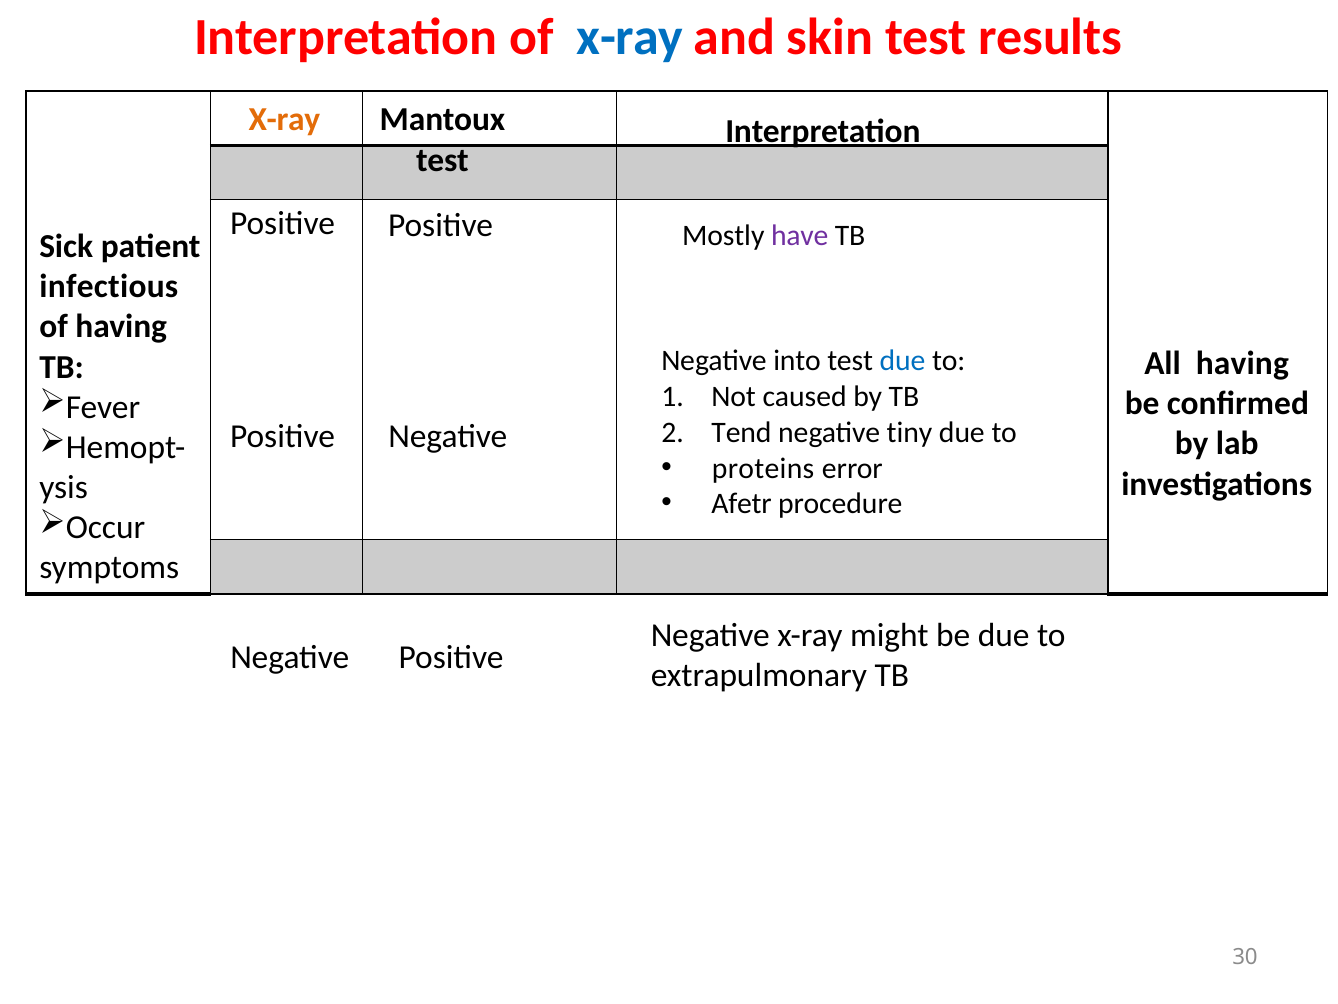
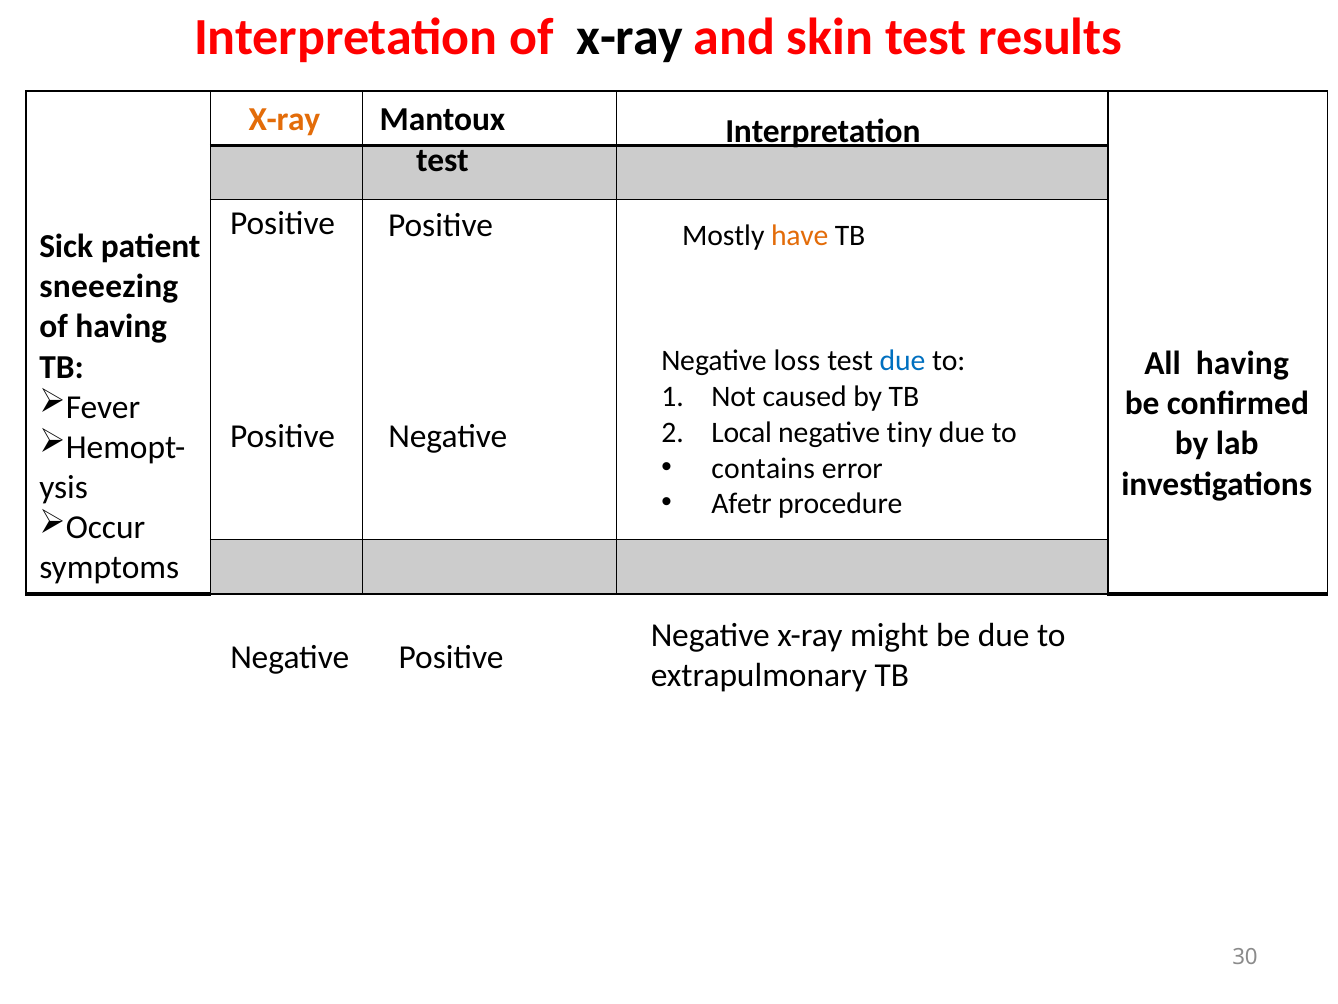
x-ray at (630, 37) colour: blue -> black
have colour: purple -> orange
infectious: infectious -> sneeezing
into: into -> loss
Tend: Tend -> Local
proteins: proteins -> contains
